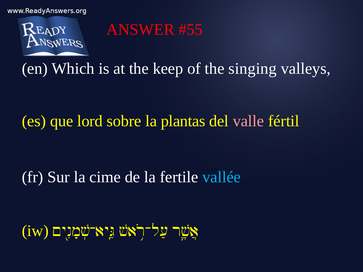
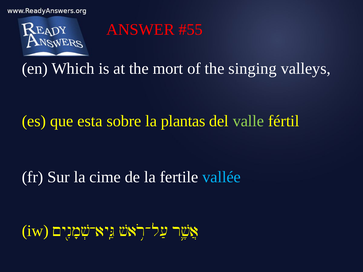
keep: keep -> mort
lord: lord -> esta
valle colour: pink -> light green
